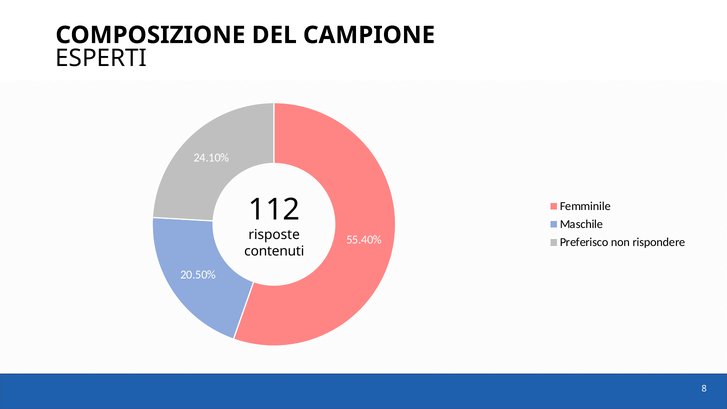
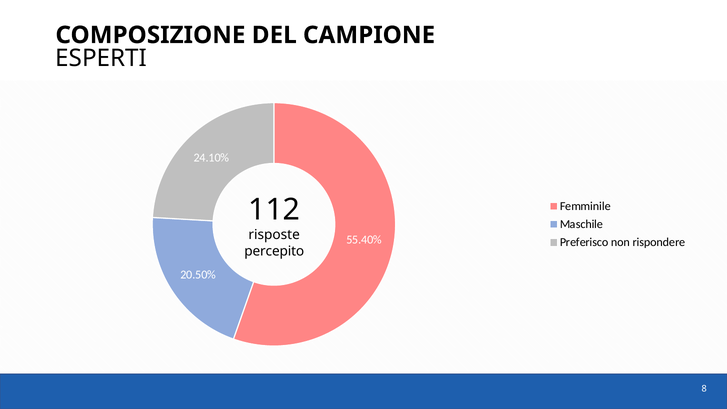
contenuti: contenuti -> percepito
